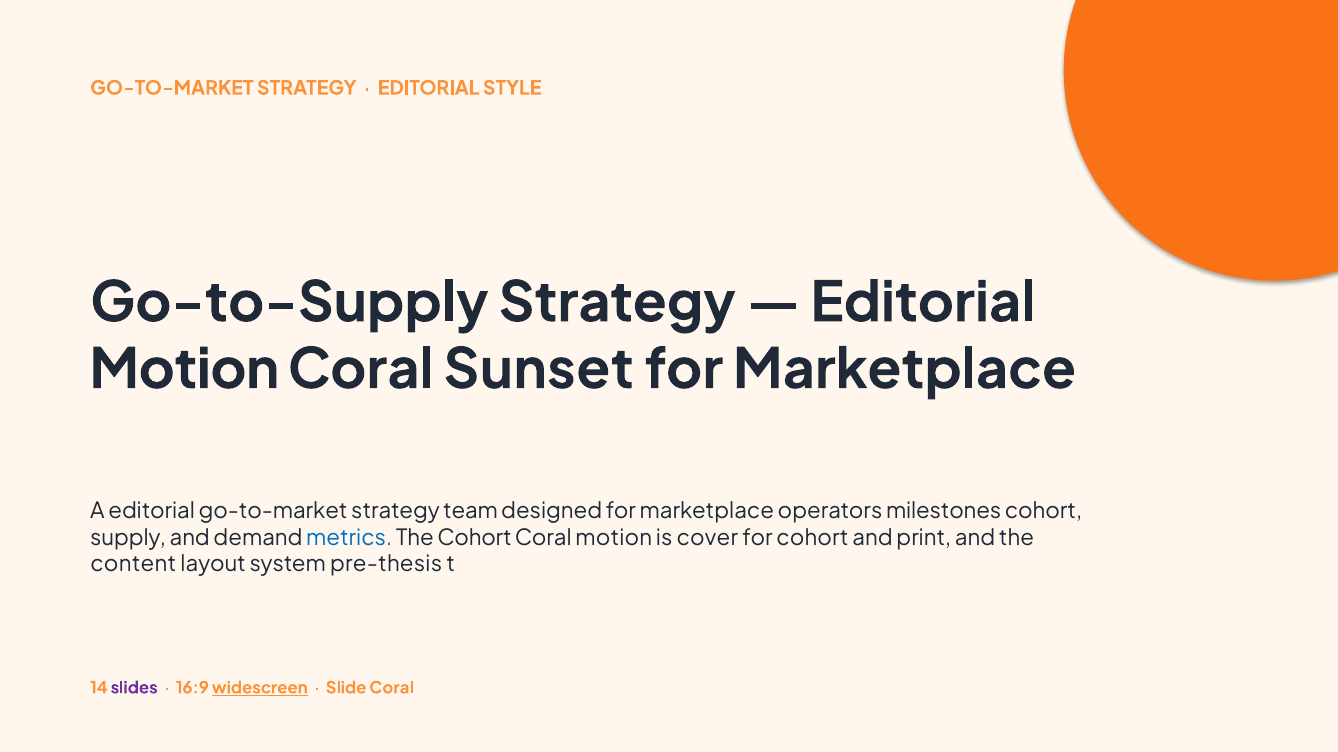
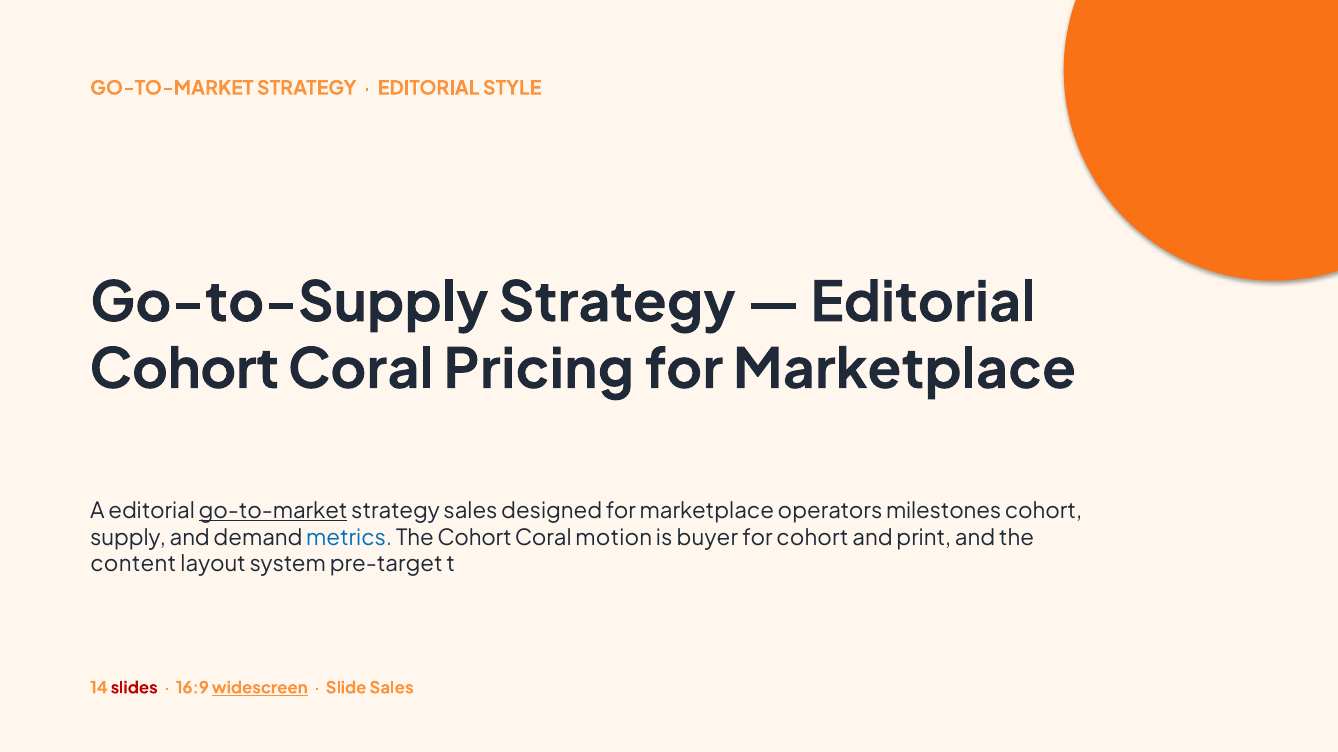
Motion at (184, 370): Motion -> Cohort
Sunset: Sunset -> Pricing
go-to-market at (273, 512) underline: none -> present
strategy team: team -> sales
cover: cover -> buyer
pre-thesis: pre-thesis -> pre-target
slides colour: purple -> red
Slide Coral: Coral -> Sales
